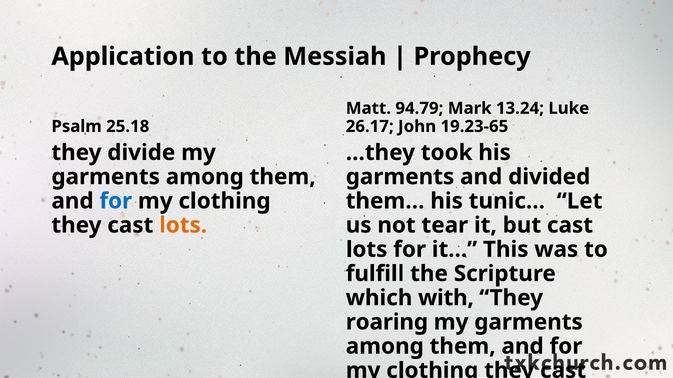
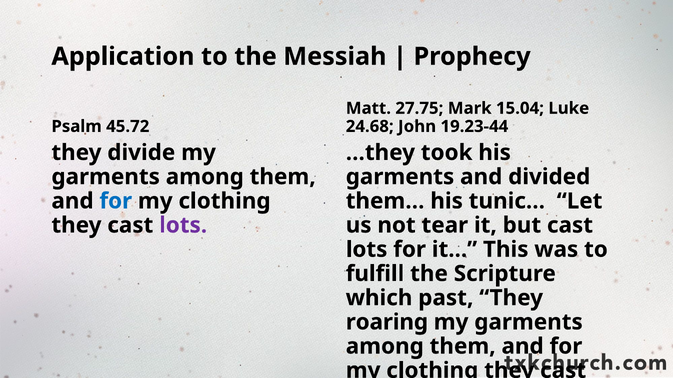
94.79: 94.79 -> 27.75
13.24: 13.24 -> 15.04
25.18: 25.18 -> 45.72
26.17: 26.17 -> 24.68
19.23-65: 19.23-65 -> 19.23-44
lots at (183, 226) colour: orange -> purple
with: with -> past
